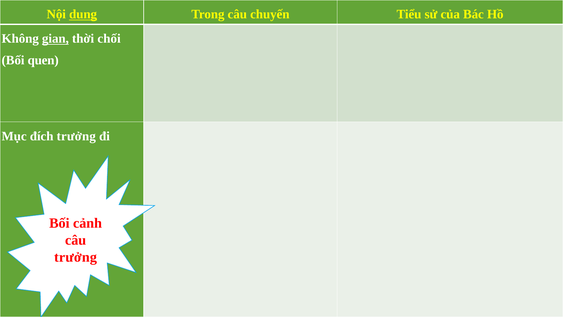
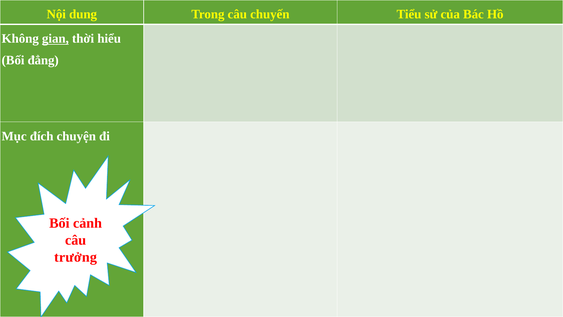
dung underline: present -> none
chối: chối -> hiểu
quen: quen -> đẳng
đích trưởng: trưởng -> chuyện
